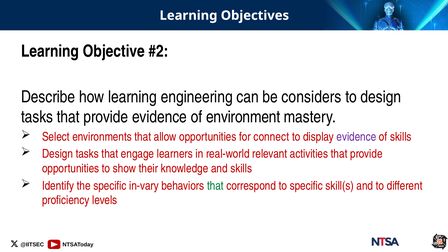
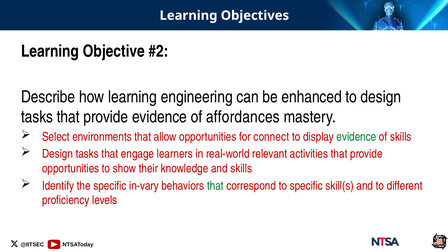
considers: considers -> enhanced
environment: environment -> affordances
evidence at (356, 137) colour: purple -> green
